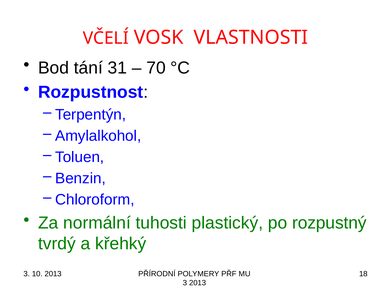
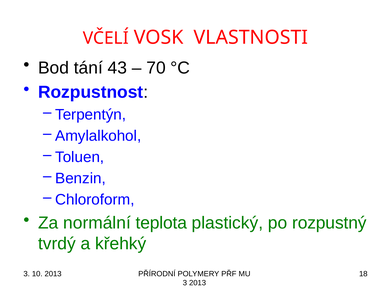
31: 31 -> 43
tuhosti: tuhosti -> teplota
